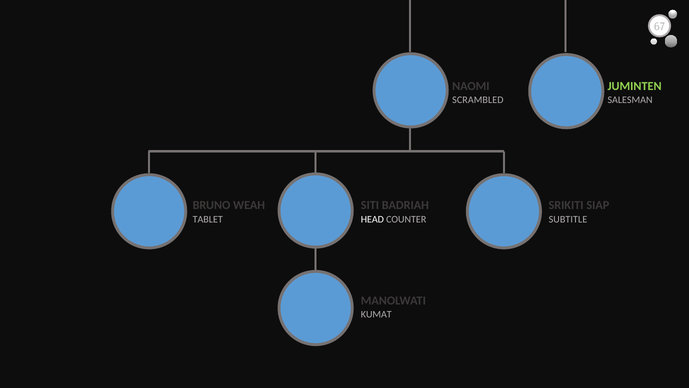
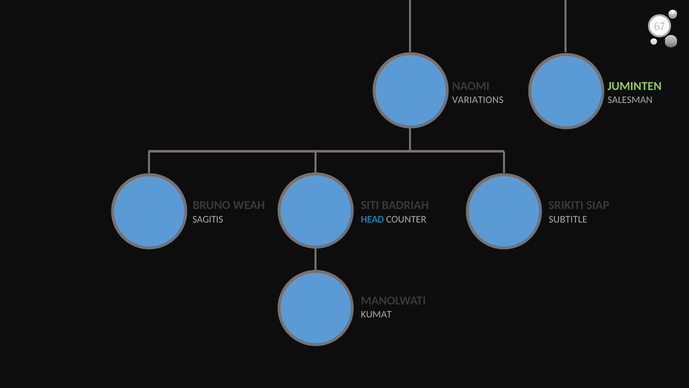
SCRAMBLED: SCRAMBLED -> VARIATIONS
TABLET: TABLET -> SAGITIS
HEAD colour: white -> light blue
